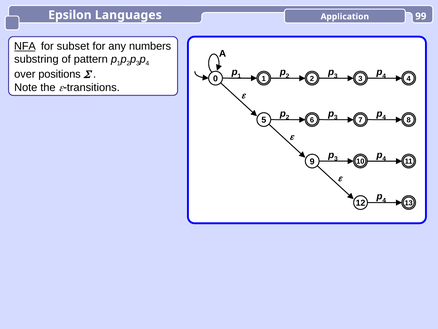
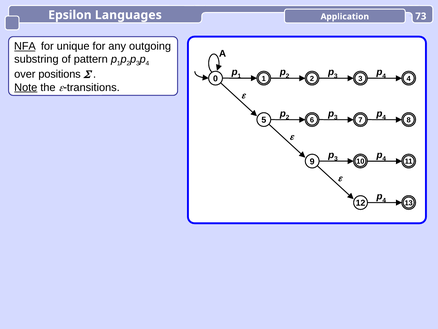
99: 99 -> 73
subset: subset -> unique
numbers: numbers -> outgoing
Note underline: none -> present
